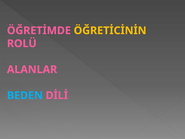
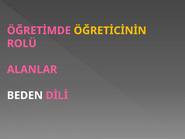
BEDEN colour: light blue -> white
